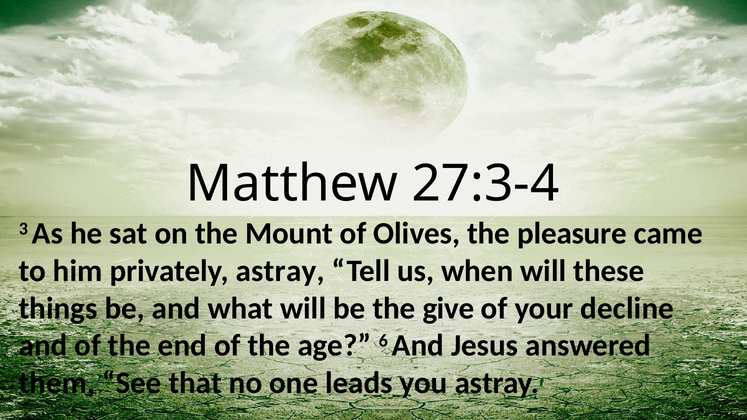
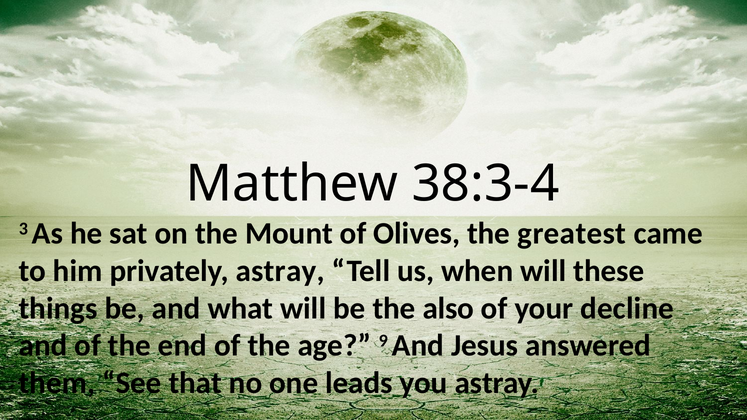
27:3-4: 27:3-4 -> 38:3-4
pleasure: pleasure -> greatest
give: give -> also
6: 6 -> 9
